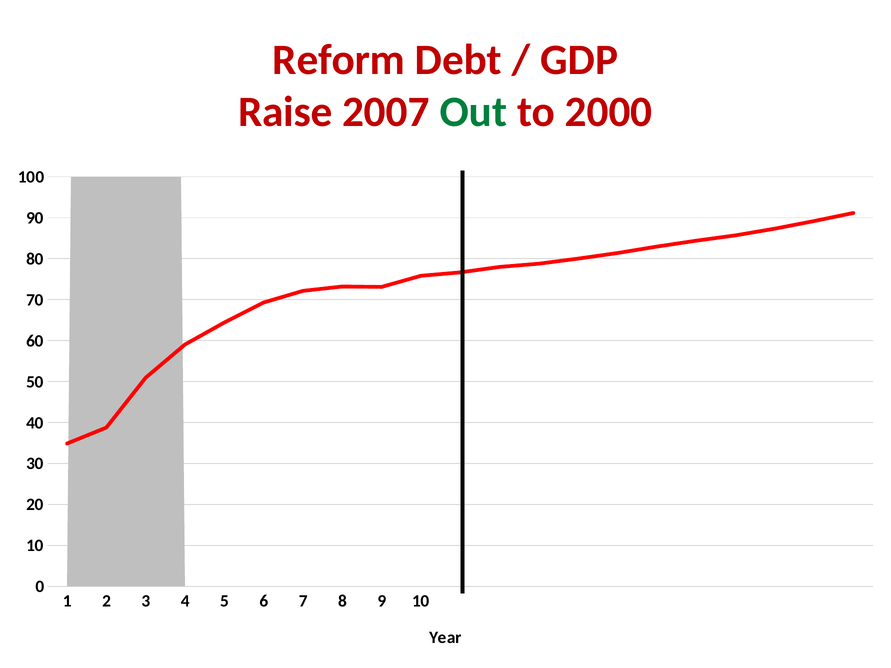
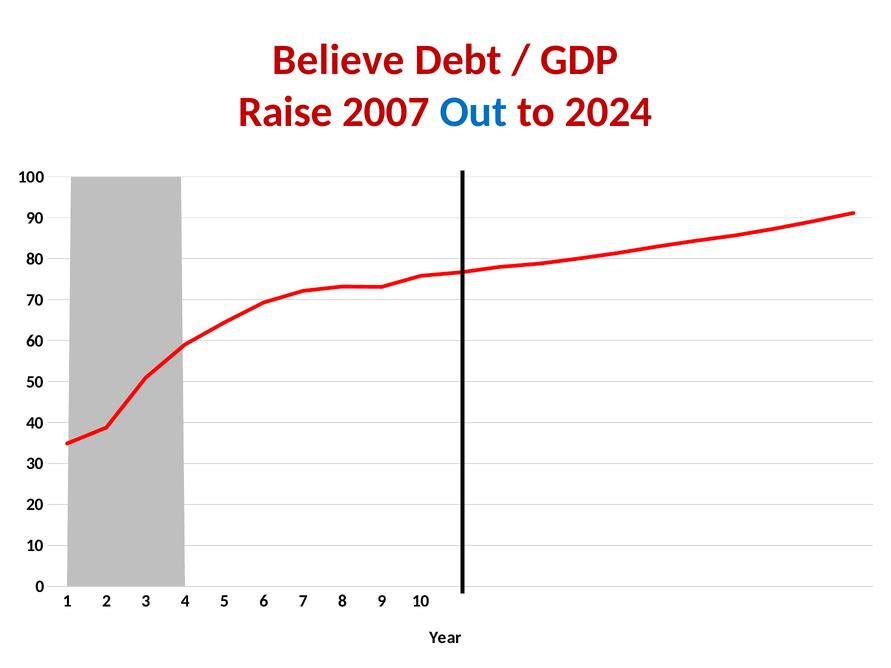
Reform: Reform -> Believe
Out colour: green -> blue
2000: 2000 -> 2024
